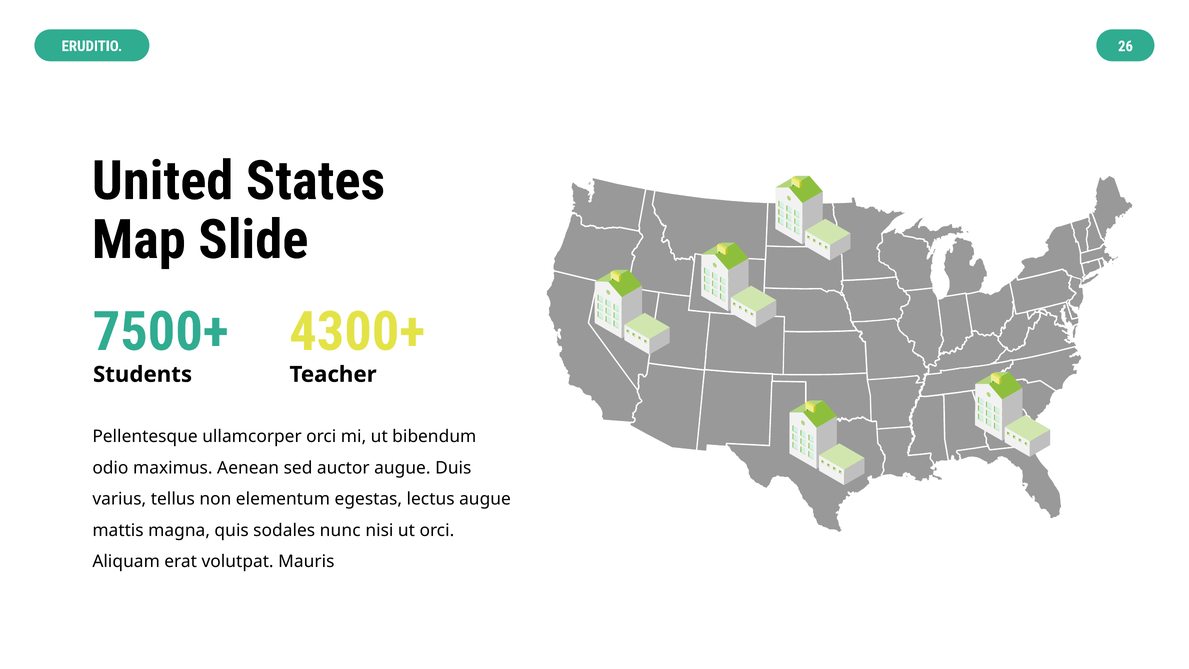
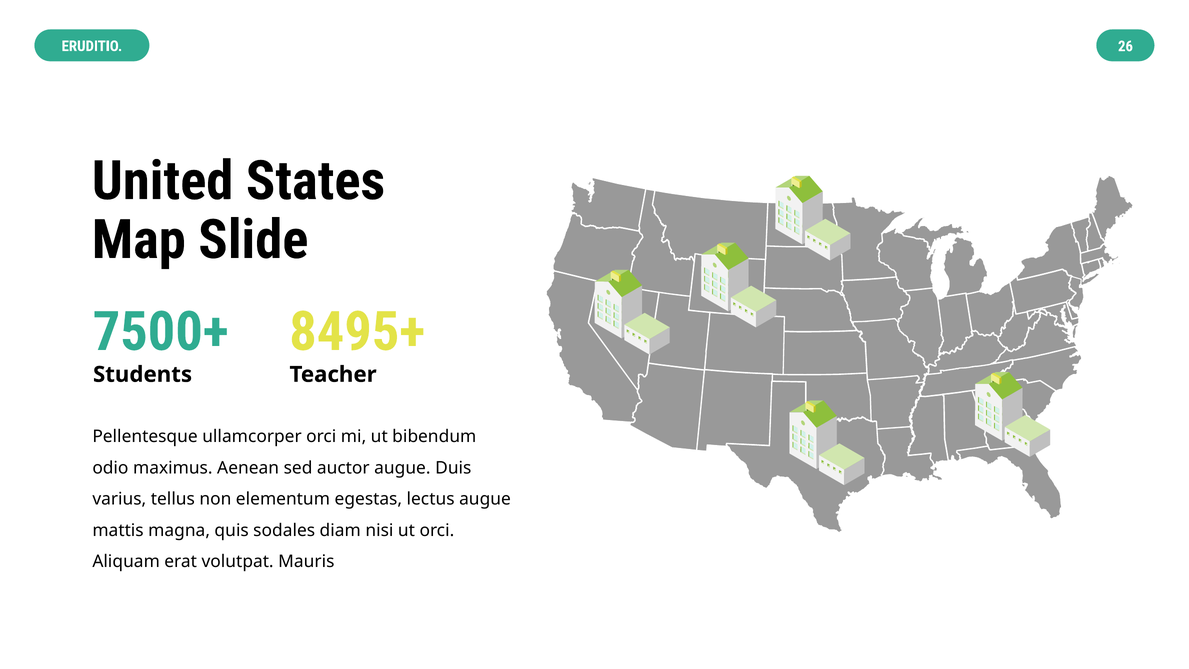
4300+: 4300+ -> 8495+
nunc: nunc -> diam
